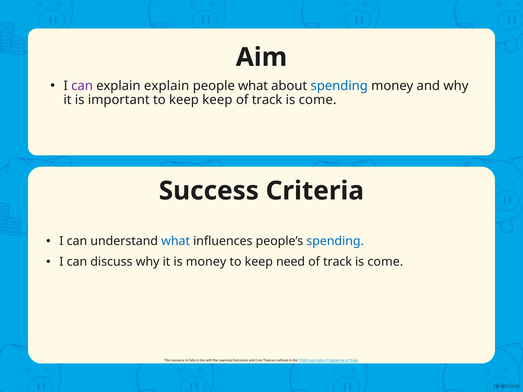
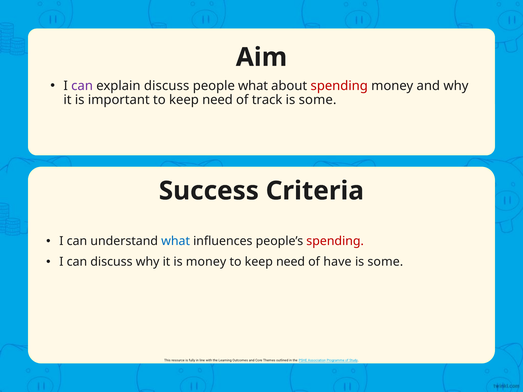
explain explain: explain -> discuss
spending at (339, 86) colour: blue -> red
important to keep keep: keep -> need
come at (318, 100): come -> some
spending at (335, 241) colour: blue -> red
track at (338, 262): track -> have
come at (385, 262): come -> some
